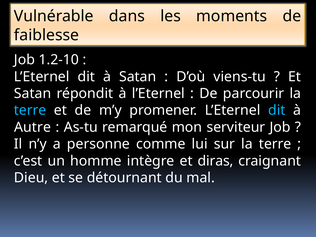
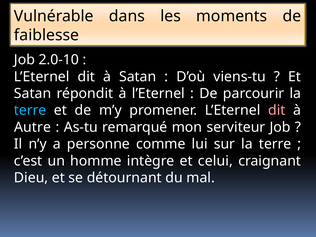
1.2-10: 1.2-10 -> 2.0-10
dit at (277, 110) colour: light blue -> pink
diras: diras -> celui
